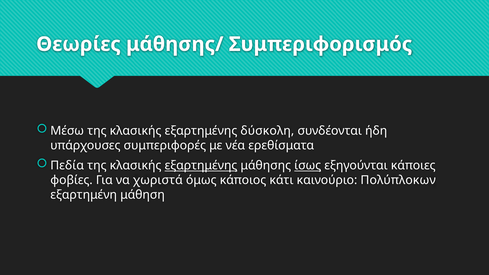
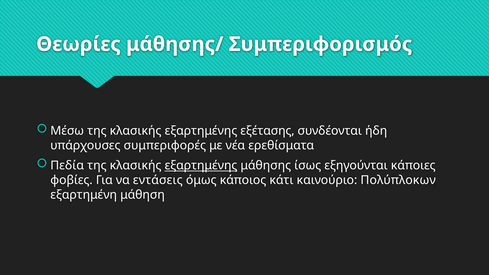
δύσκολη: δύσκολη -> εξέτασης
ίσως underline: present -> none
χωριστά: χωριστά -> εντάσεις
